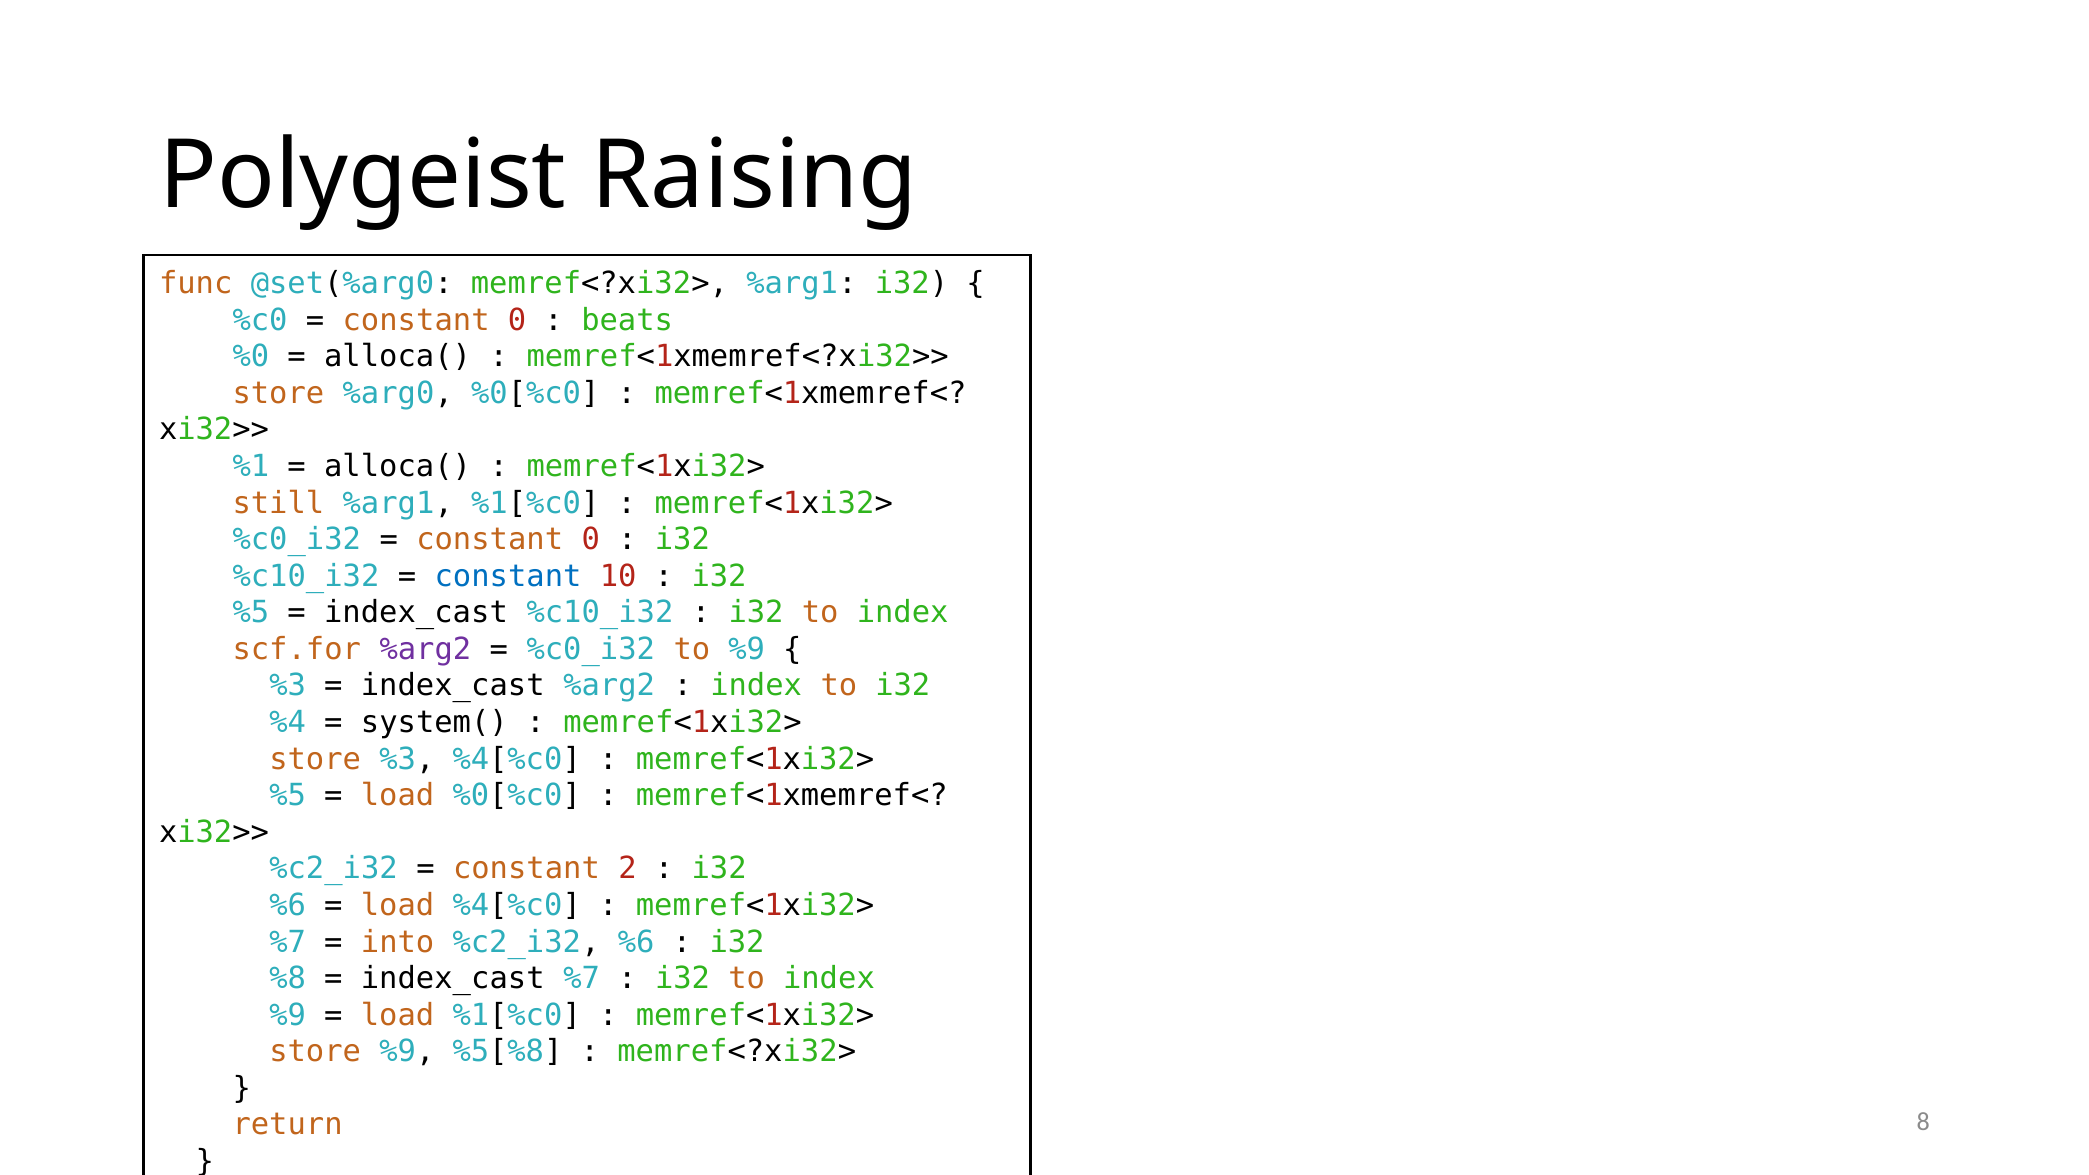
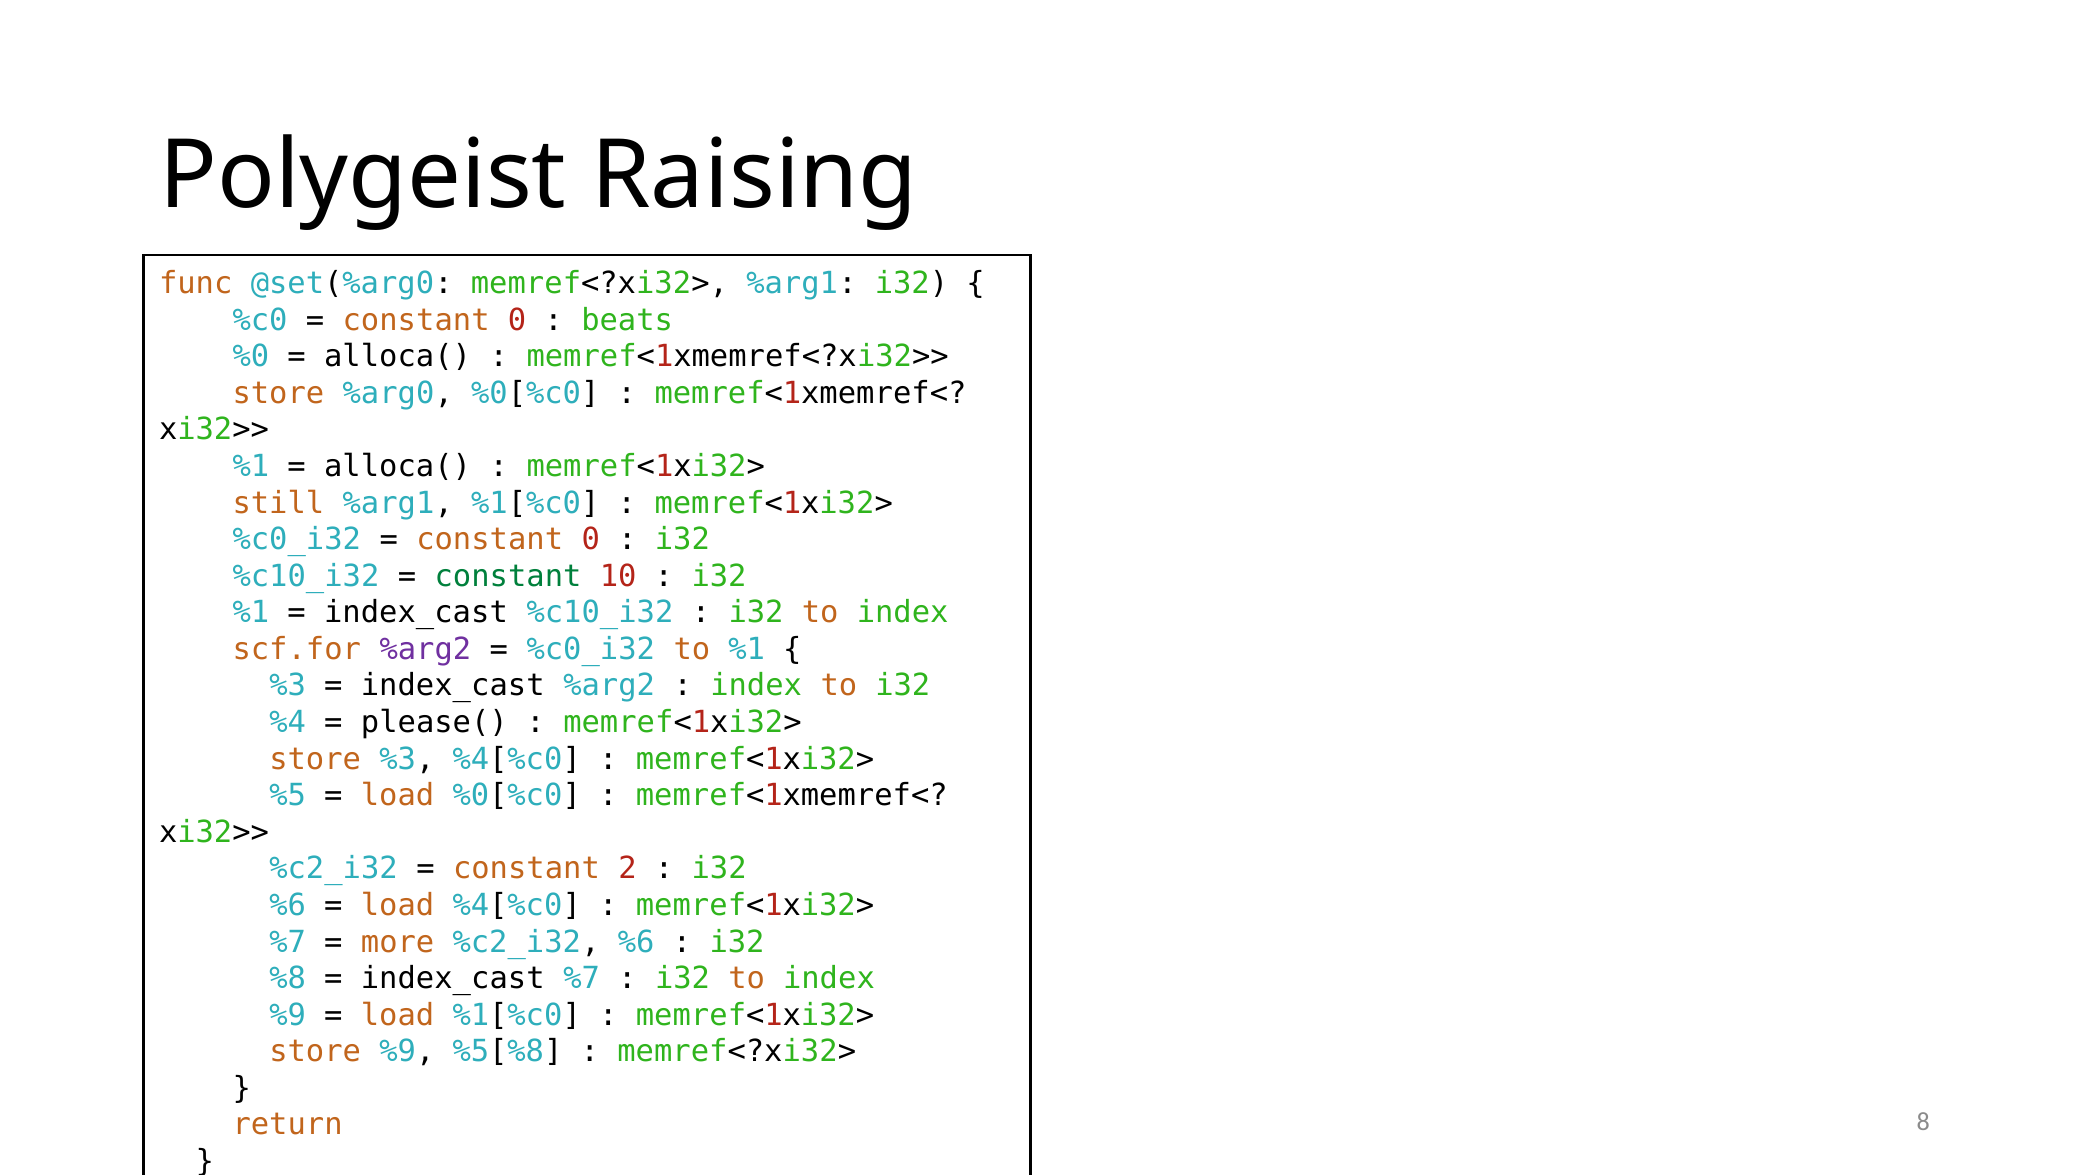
constant at (508, 576) colour: blue -> green
%5 at (251, 613): %5 -> %1
to %9: %9 -> %1
system(: system( -> please(
into: into -> more
